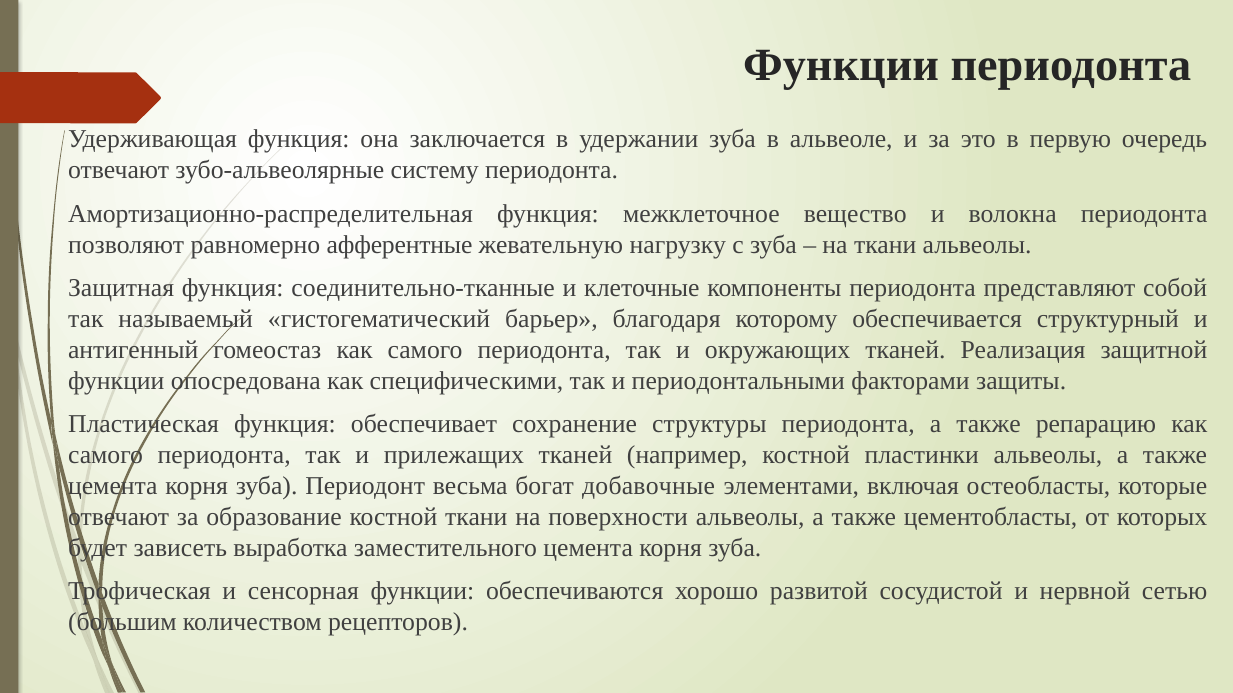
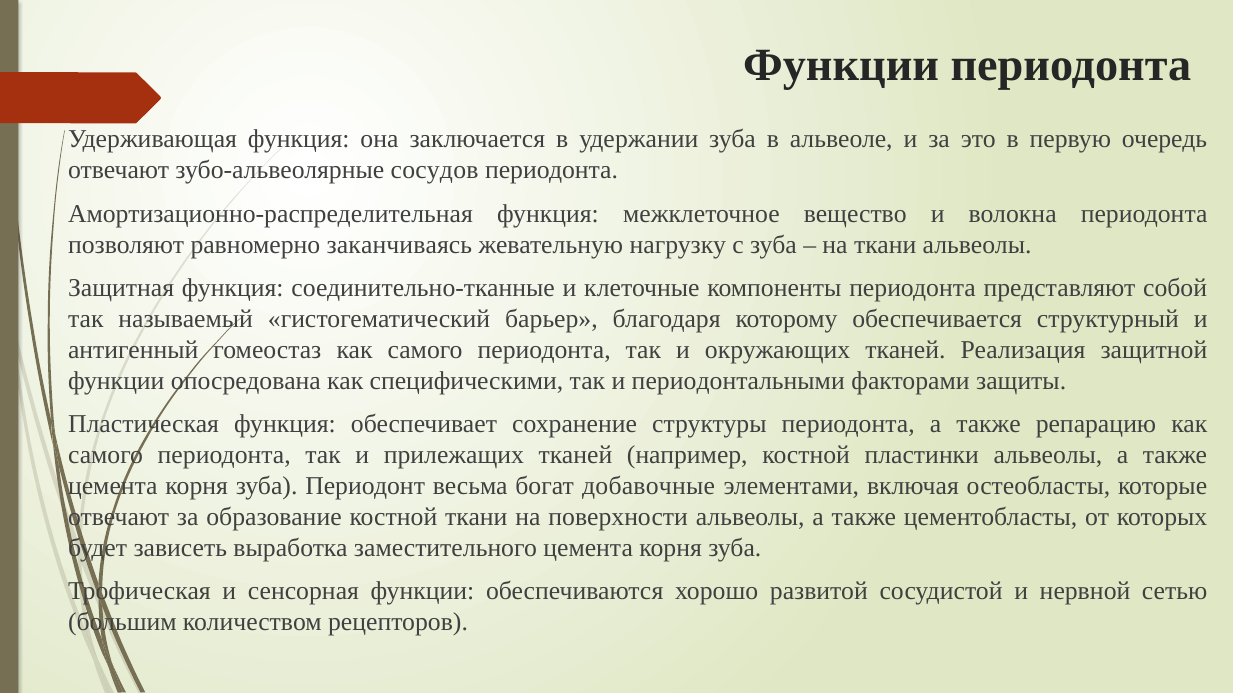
систему: систему -> сосудов
афферентные: афферентные -> заканчиваясь
